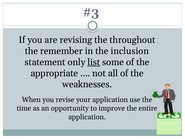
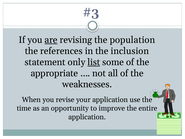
are underline: none -> present
throughout: throughout -> population
remember: remember -> references
